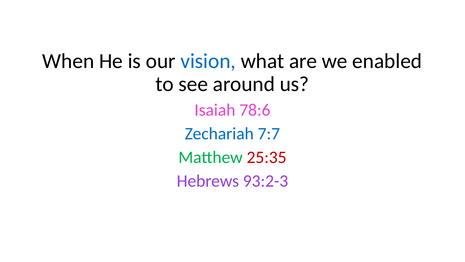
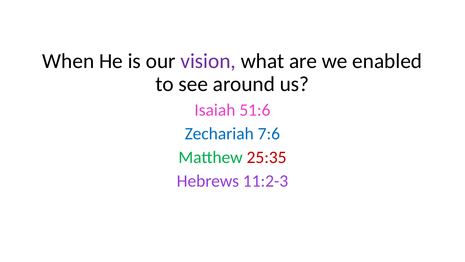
vision colour: blue -> purple
78:6: 78:6 -> 51:6
7:7: 7:7 -> 7:6
93:2-3: 93:2-3 -> 11:2-3
